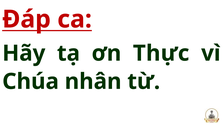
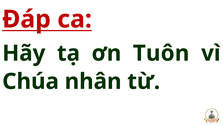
Thực: Thực -> Tuôn
